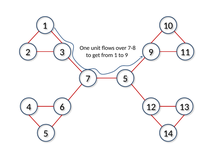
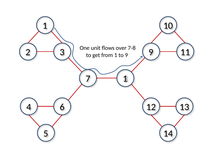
7 5: 5 -> 1
